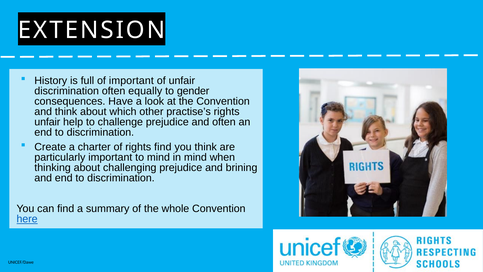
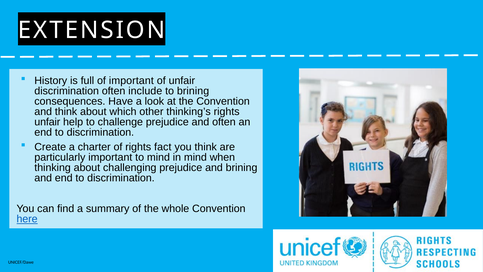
equally: equally -> include
to gender: gender -> brining
practise’s: practise’s -> thinking’s
rights find: find -> fact
